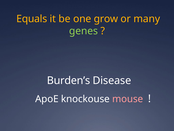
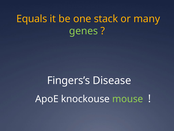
grow: grow -> stack
Burden’s: Burden’s -> Fingers’s
mouse colour: pink -> light green
